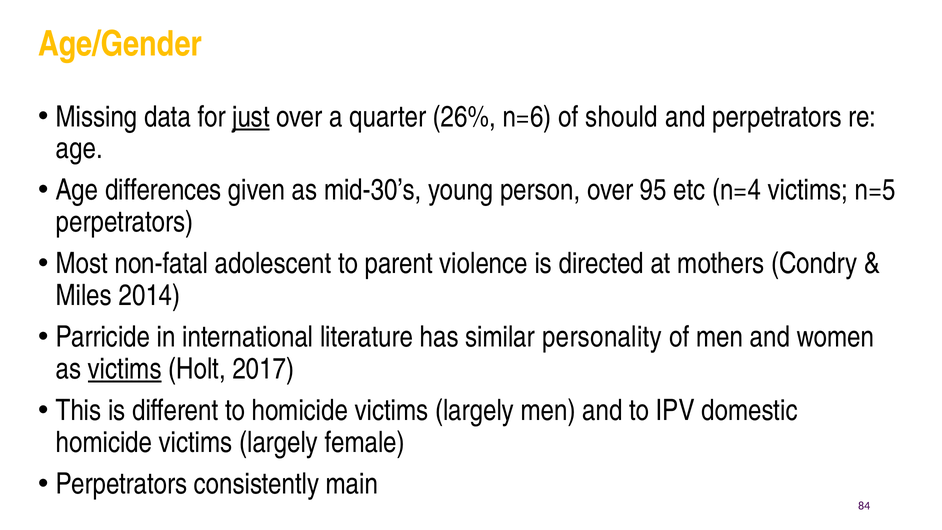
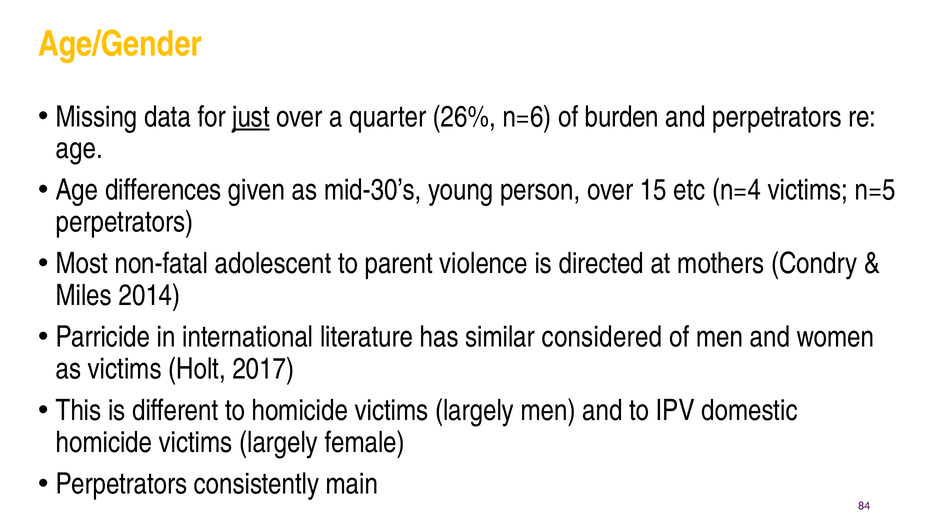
should: should -> burden
95: 95 -> 15
personality: personality -> considered
victims at (125, 369) underline: present -> none
